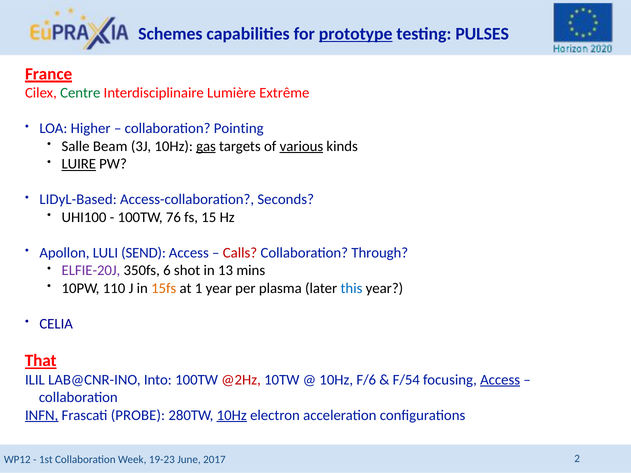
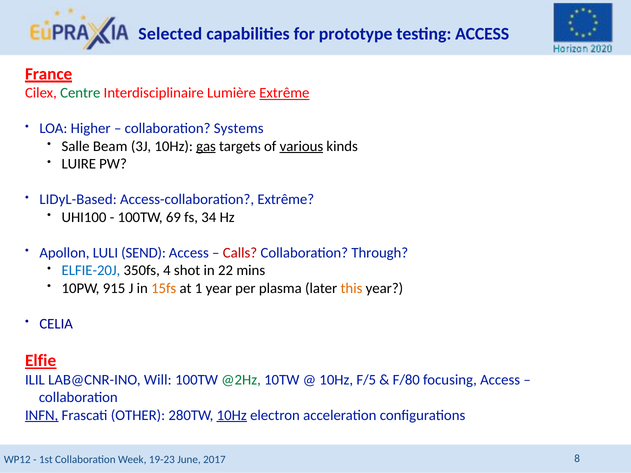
Schemes: Schemes -> Selected
prototype underline: present -> none
testing PULSES: PULSES -> ACCESS
Extrême at (284, 93) underline: none -> present
Pointing: Pointing -> Systems
LUIRE underline: present -> none
Access-collaboration Seconds: Seconds -> Extrême
76: 76 -> 69
15: 15 -> 34
ELFIE-20J colour: purple -> blue
6: 6 -> 4
13: 13 -> 22
110: 110 -> 915
this colour: blue -> orange
That: That -> Elfie
Into: Into -> Will
@2Hz colour: red -> green
F/6: F/6 -> F/5
F/54: F/54 -> F/80
Access at (500, 380) underline: present -> none
PROBE: PROBE -> OTHER
2: 2 -> 8
